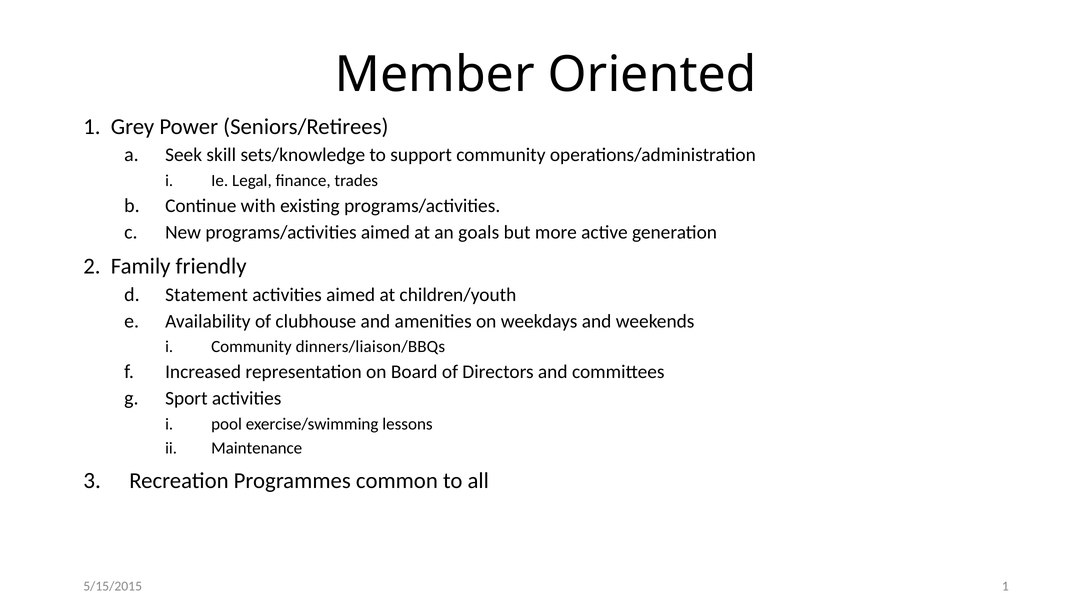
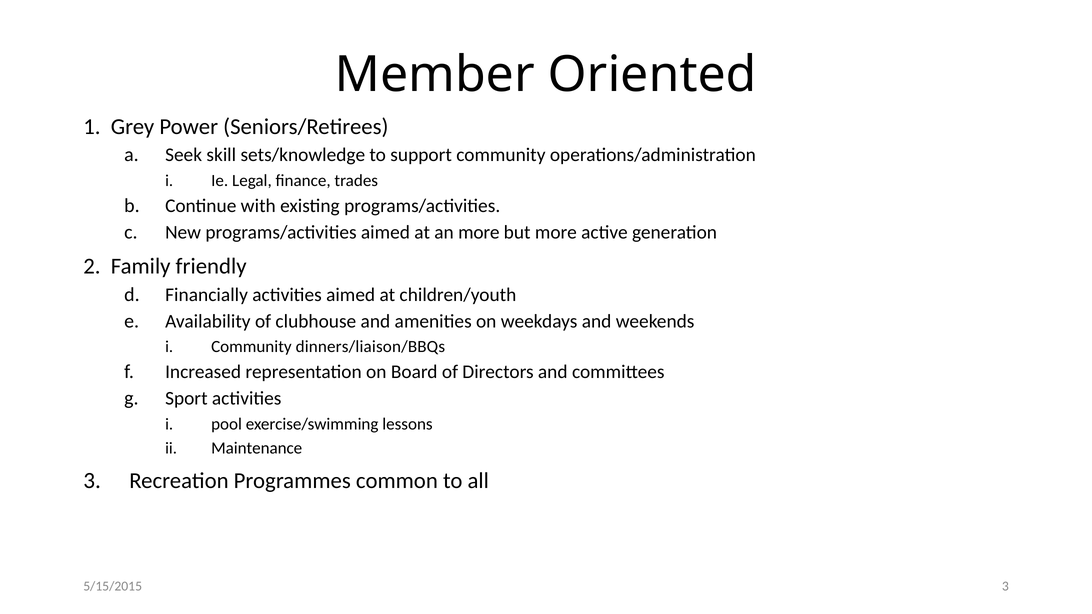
an goals: goals -> more
Statement: Statement -> Financially
5/15/2015 1: 1 -> 3
